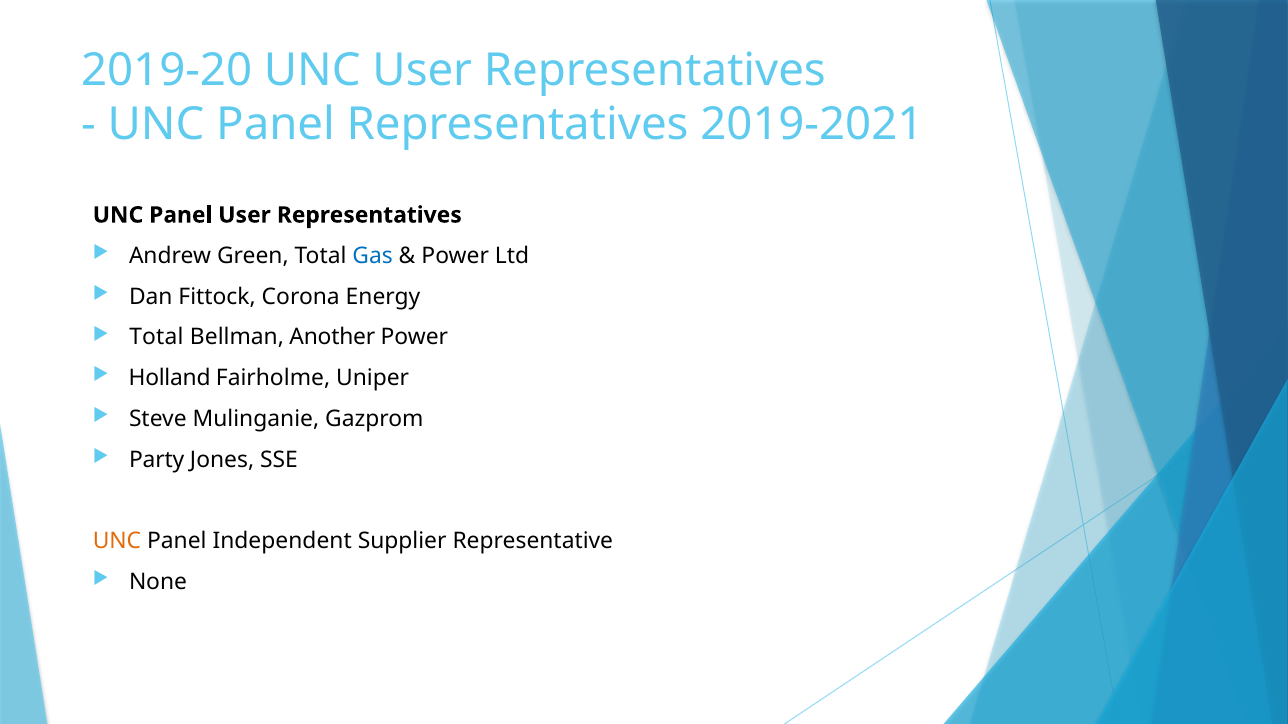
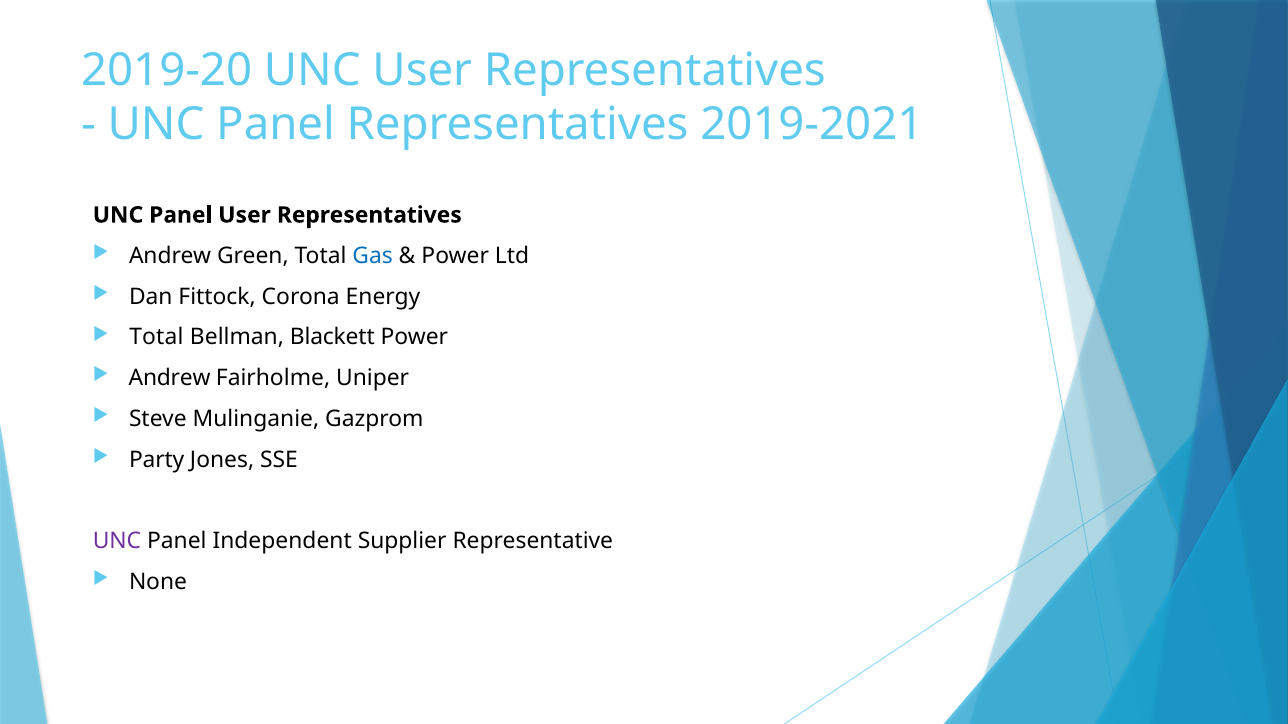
Another: Another -> Blackett
Holland at (170, 378): Holland -> Andrew
UNC at (117, 542) colour: orange -> purple
